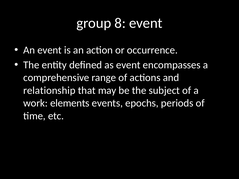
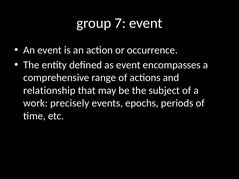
8: 8 -> 7
elements: elements -> precisely
